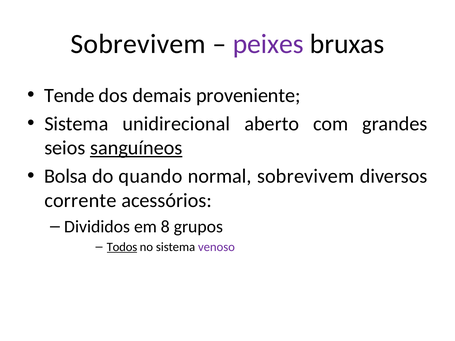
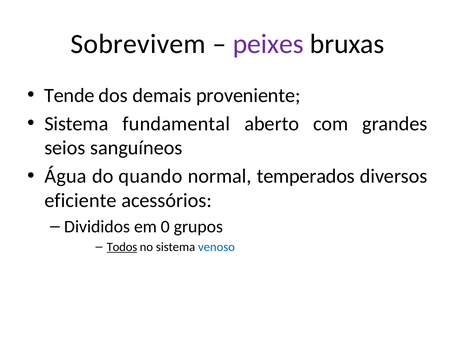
unidirecional: unidirecional -> fundamental
sanguíneos underline: present -> none
Bolsa: Bolsa -> Água
normal sobrevivem: sobrevivem -> temperados
corrente: corrente -> eficiente
8: 8 -> 0
venoso colour: purple -> blue
